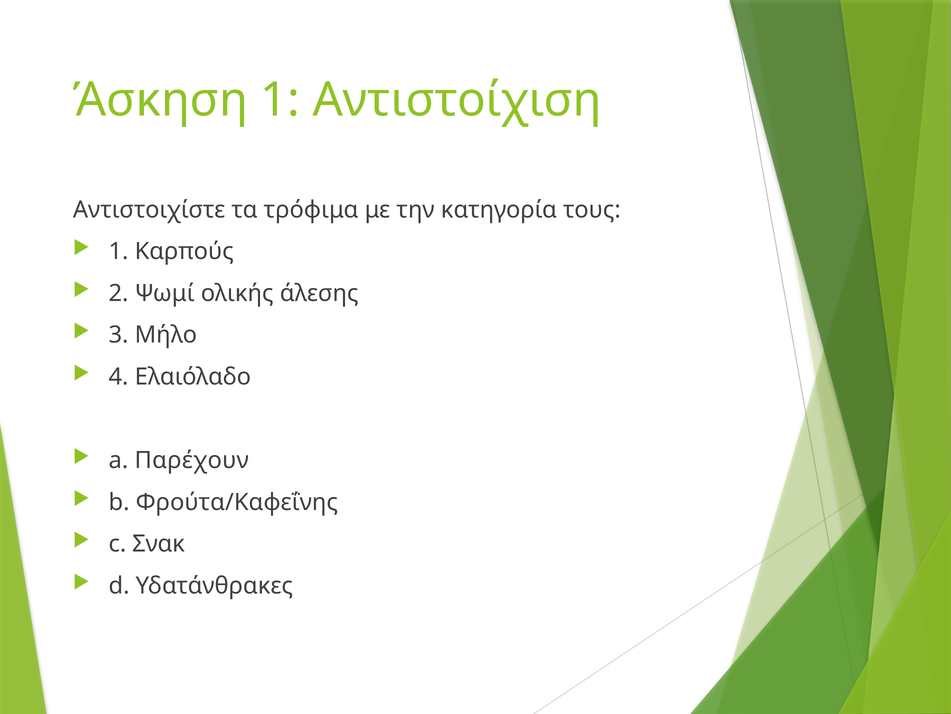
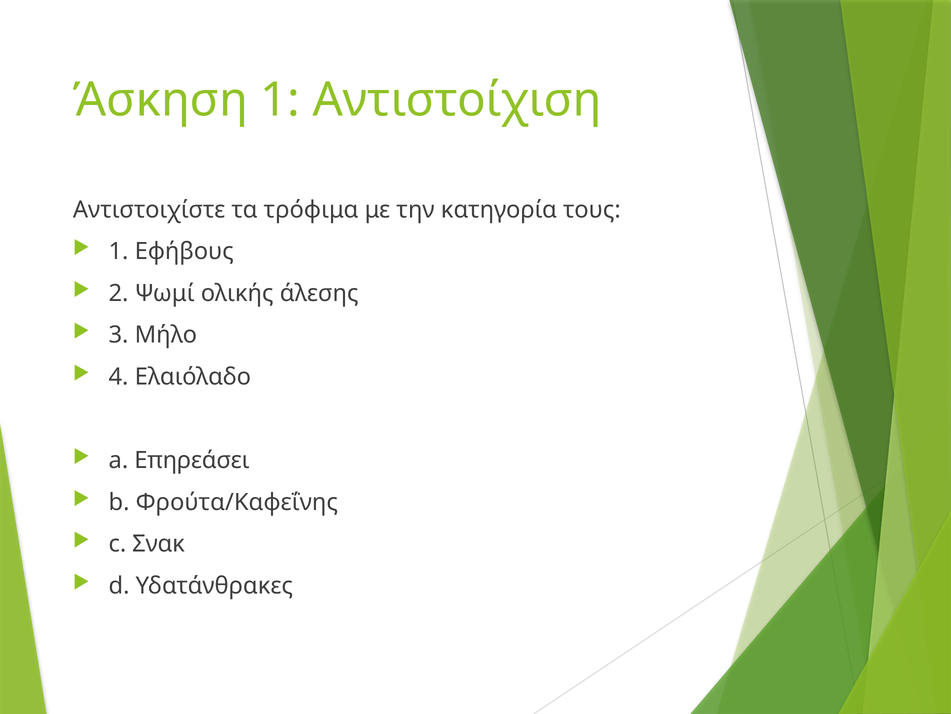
Καρπούς: Καρπούς -> Εφήβους
Παρέχουν: Παρέχουν -> Επηρεάσει
